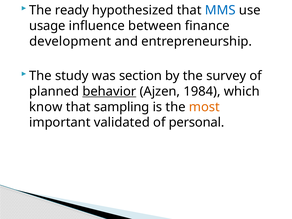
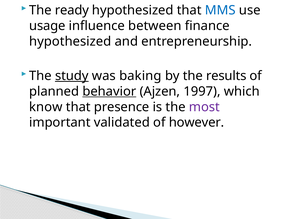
development at (70, 41): development -> hypothesized
study underline: none -> present
section: section -> baking
survey: survey -> results
1984: 1984 -> 1997
sampling: sampling -> presence
most colour: orange -> purple
personal: personal -> however
